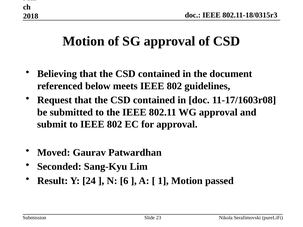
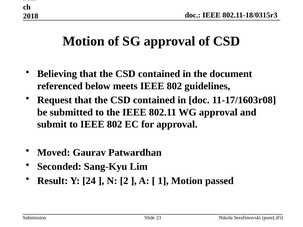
6: 6 -> 2
